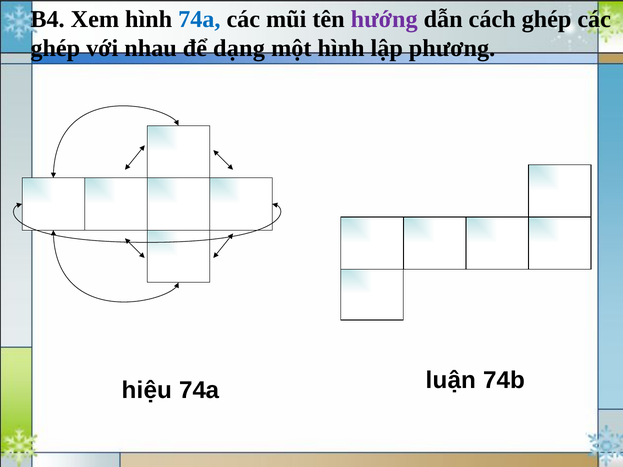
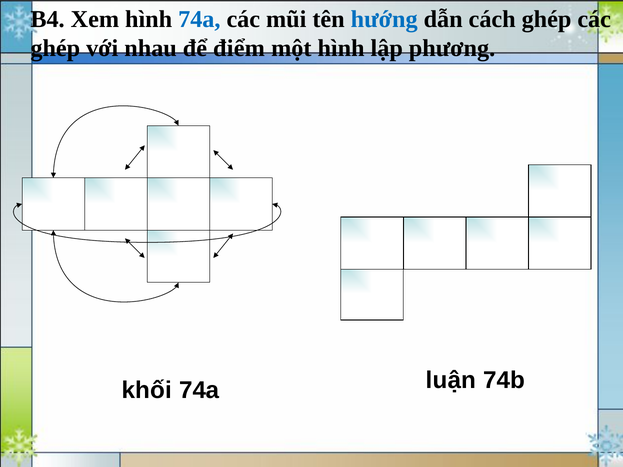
hướng colour: purple -> blue
dạng: dạng -> điểm
hiệu: hiệu -> khối
